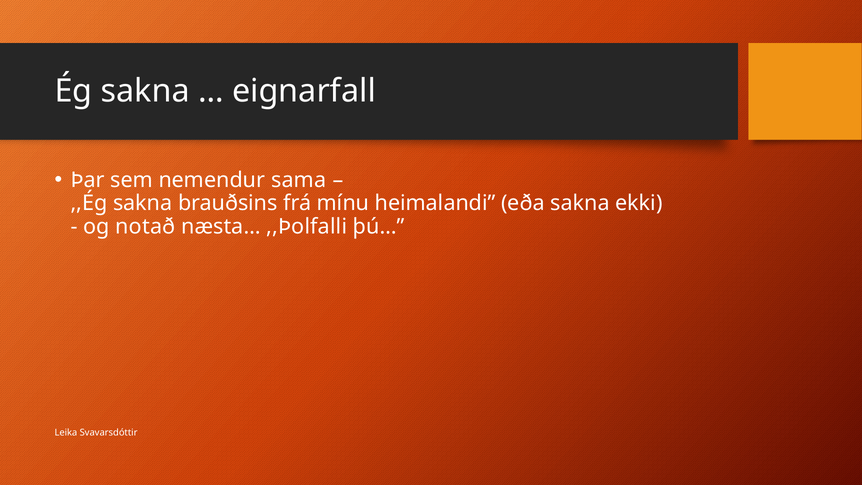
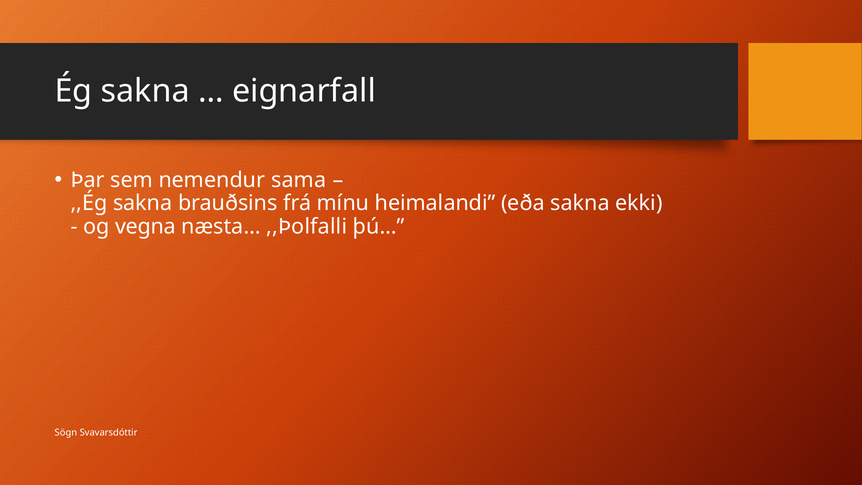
notað: notað -> vegna
Leika: Leika -> Sögn
